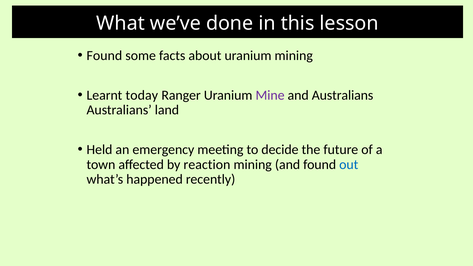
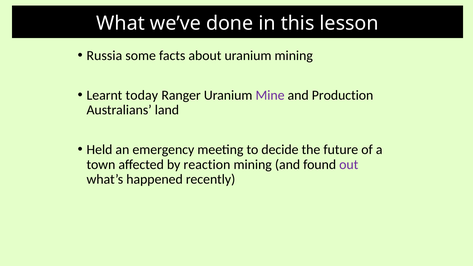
Found at (104, 56): Found -> Russia
and Australians: Australians -> Production
out colour: blue -> purple
